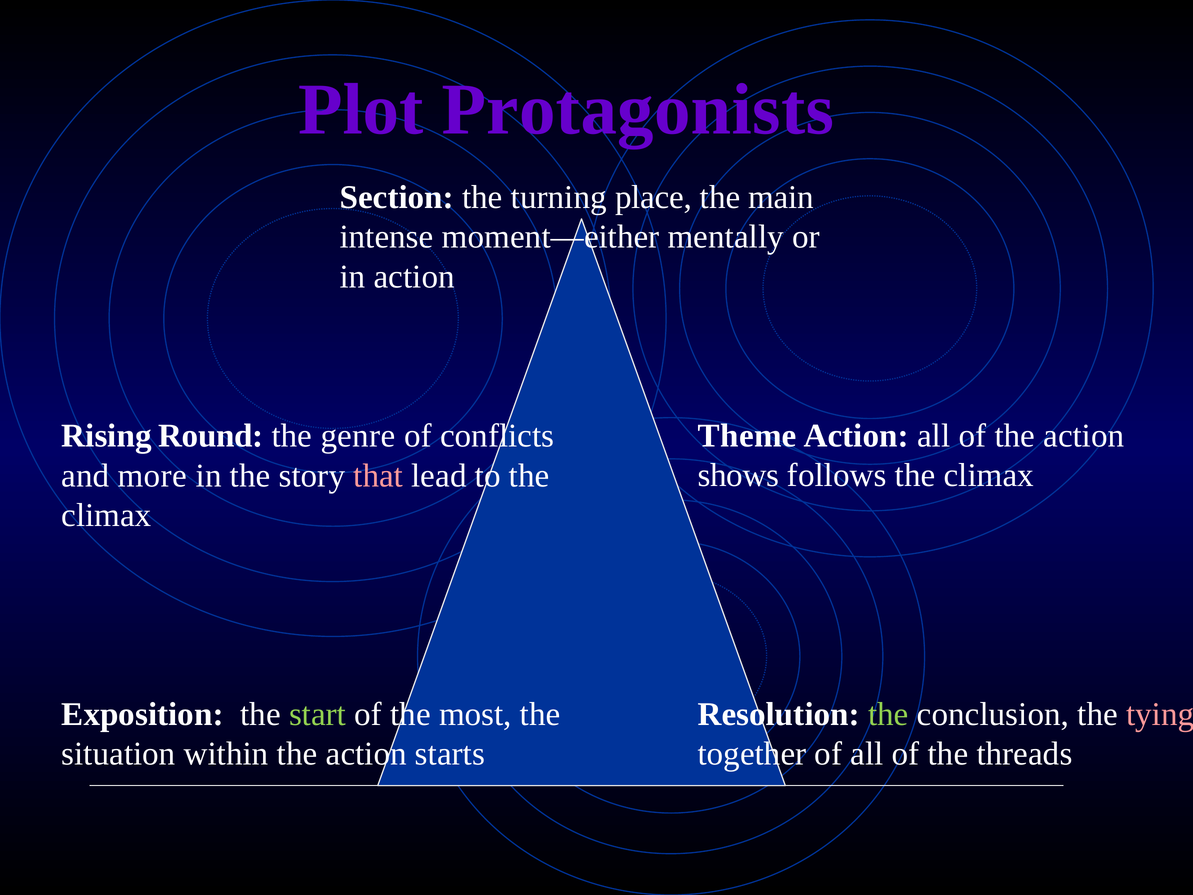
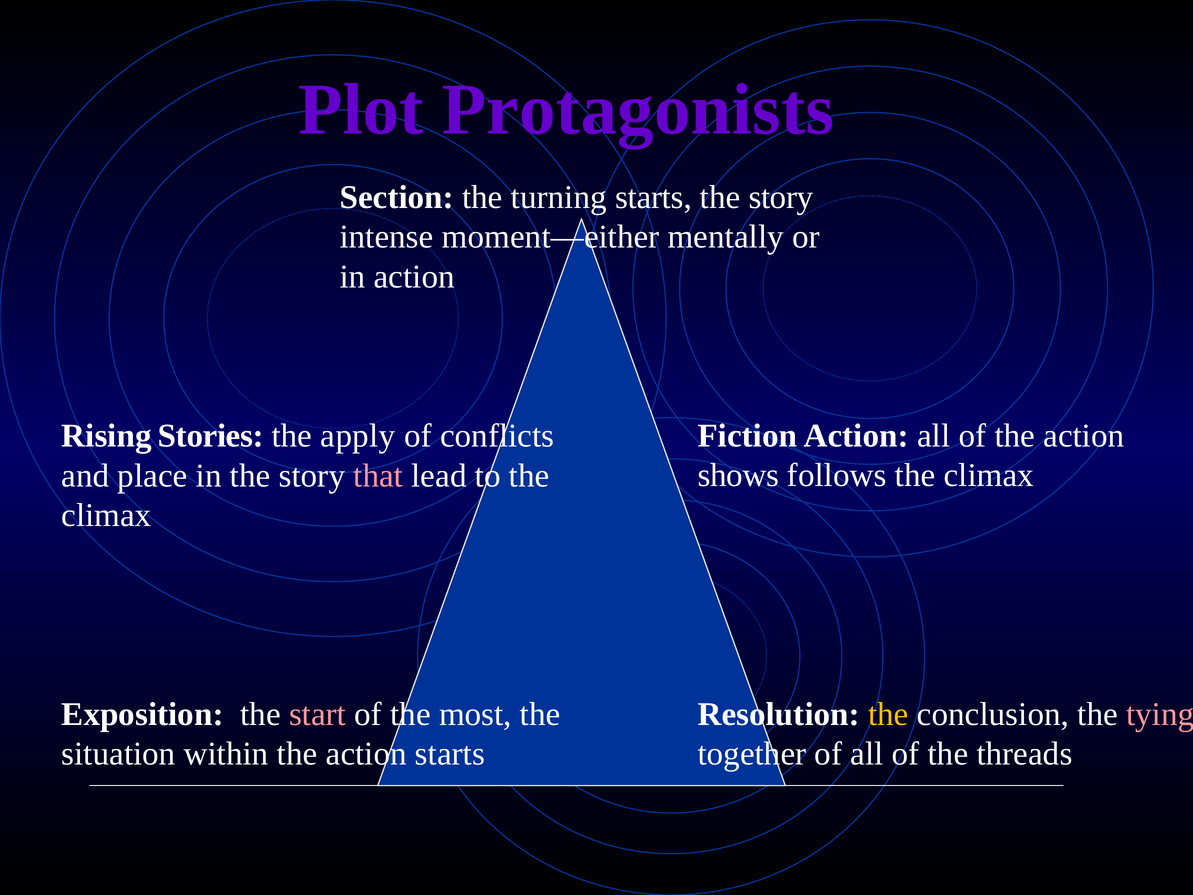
turning place: place -> starts
main at (781, 197): main -> story
Theme: Theme -> Fiction
Round: Round -> Stories
genre: genre -> apply
more: more -> place
start colour: light green -> pink
the at (888, 714) colour: light green -> yellow
